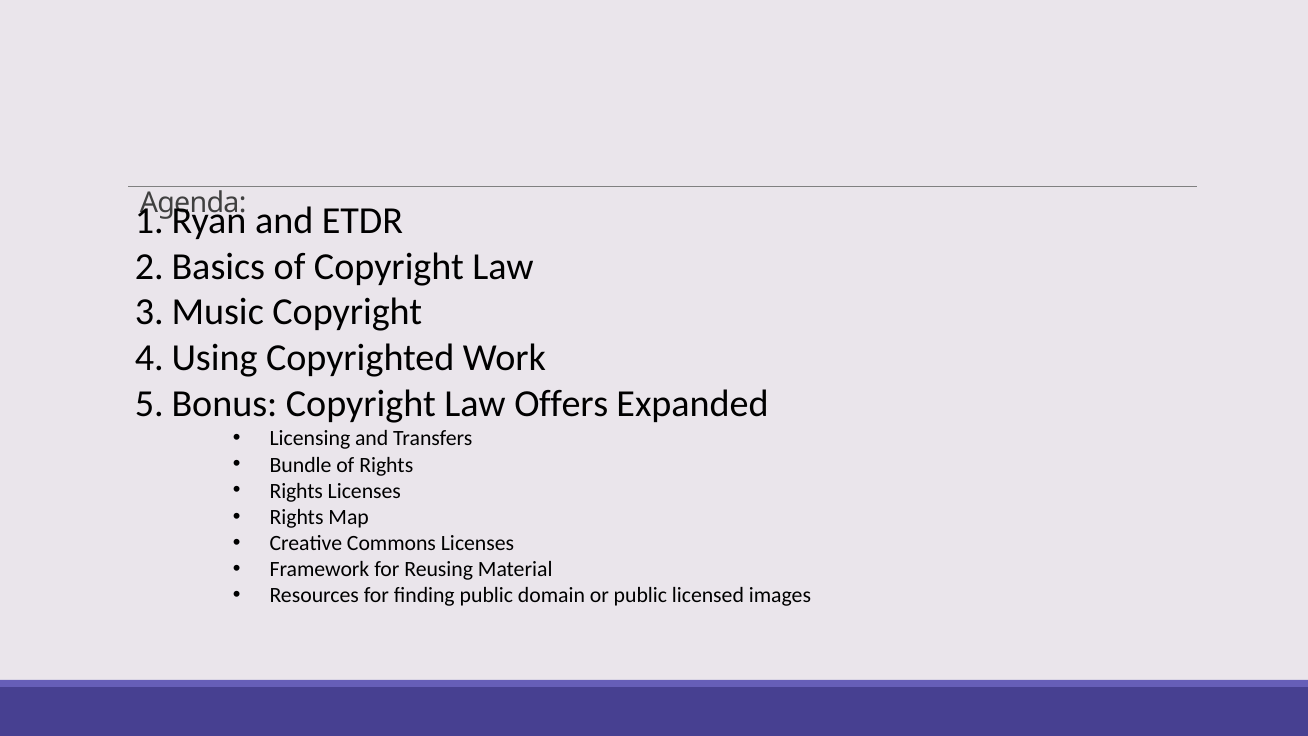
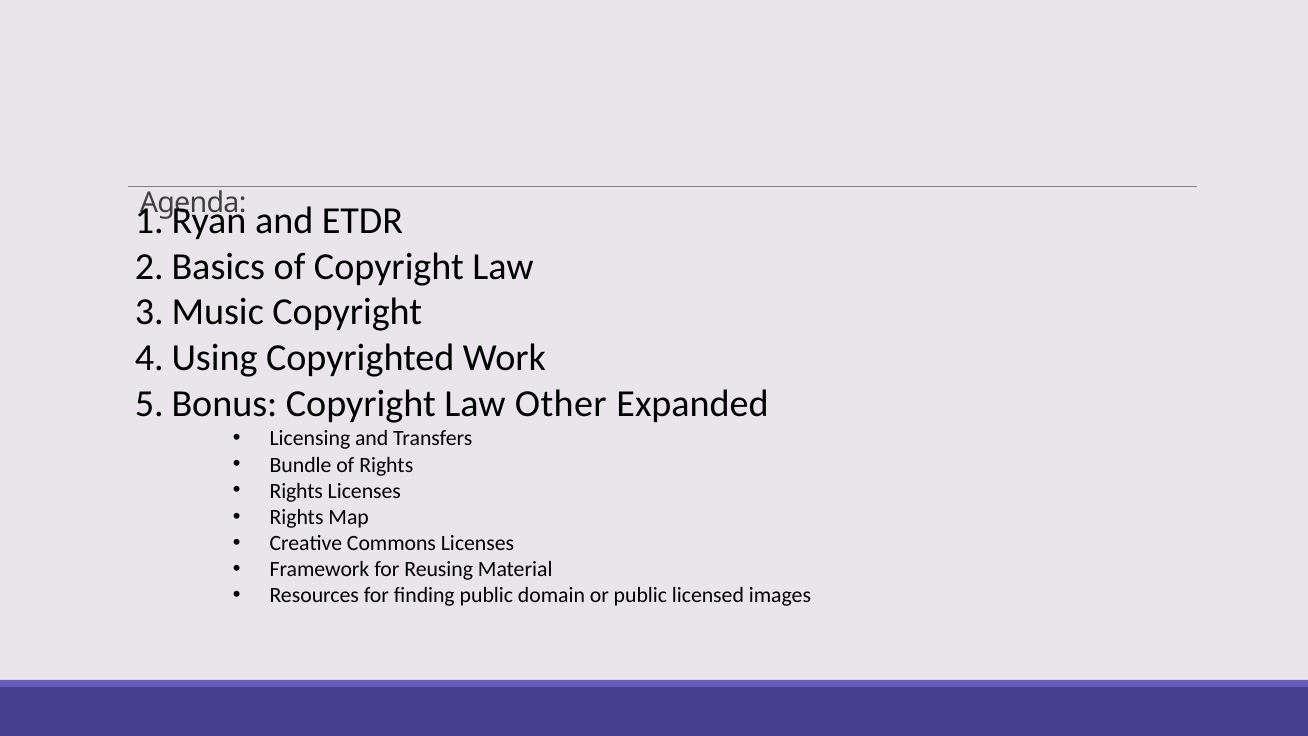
Offers: Offers -> Other
